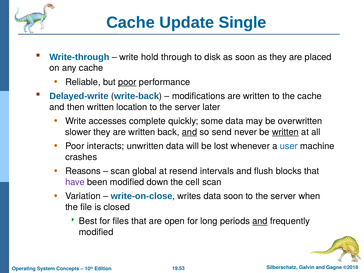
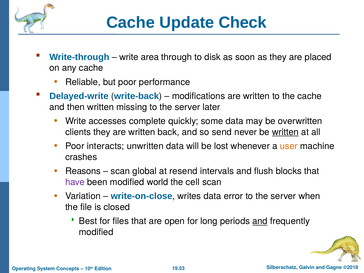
Single: Single -> Check
hold: hold -> area
poor at (127, 82) underline: present -> none
location: location -> missing
slower: slower -> clients
and at (190, 132) underline: present -> none
user colour: blue -> orange
down: down -> world
data soon: soon -> error
